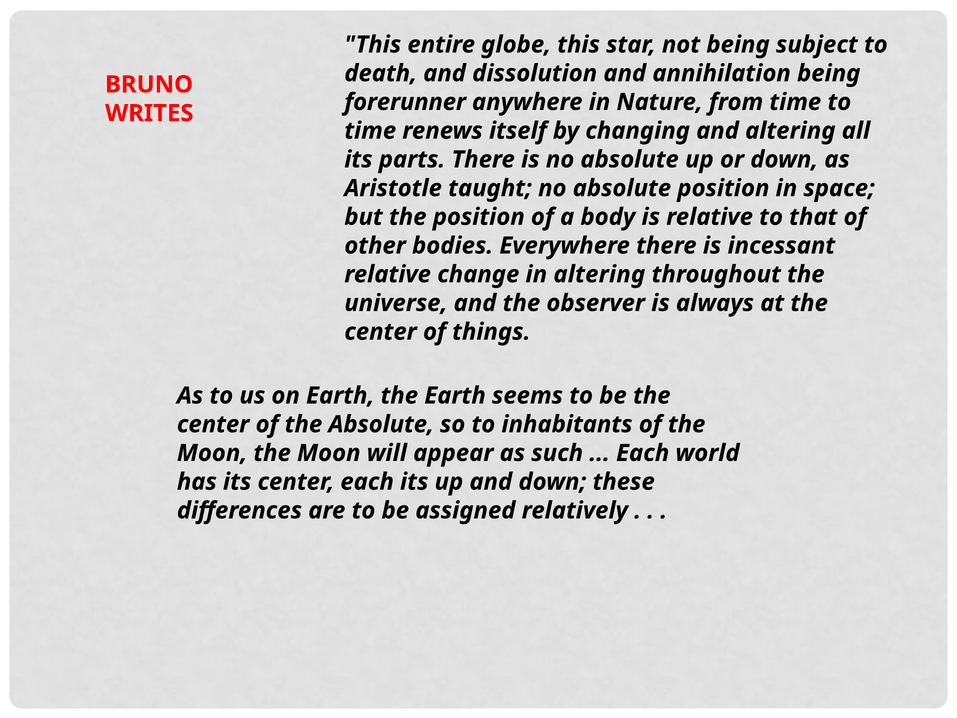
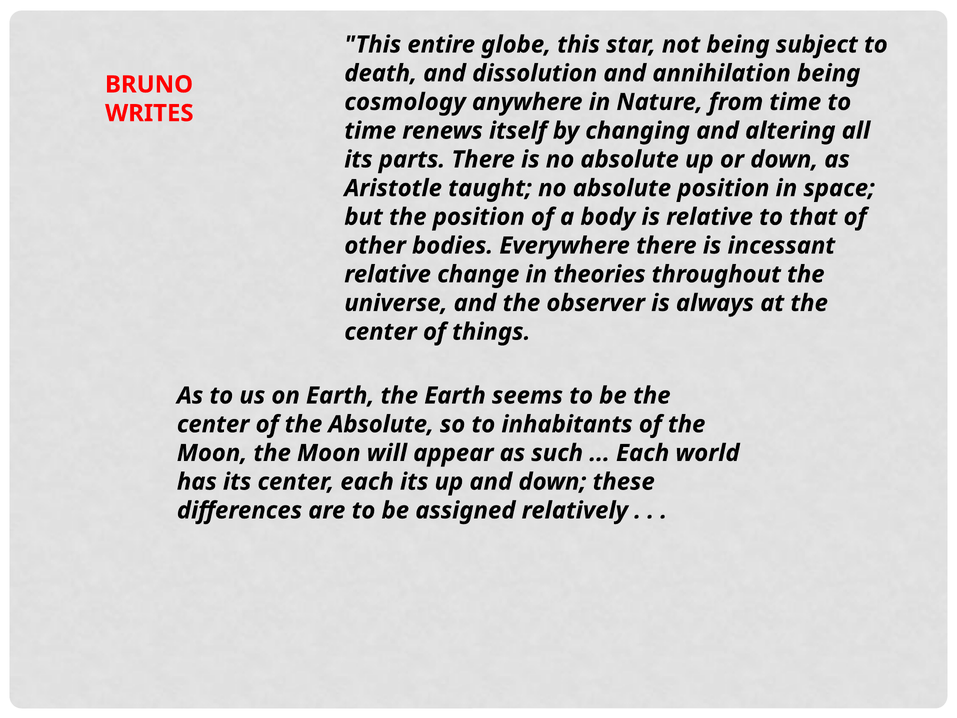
forerunner: forerunner -> cosmology
in altering: altering -> theories
